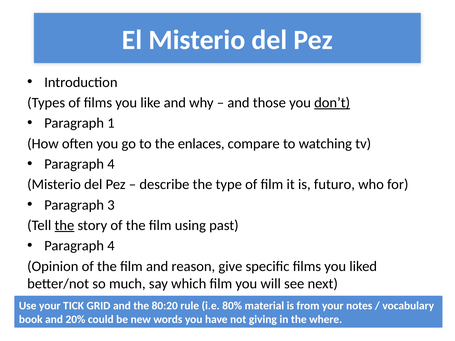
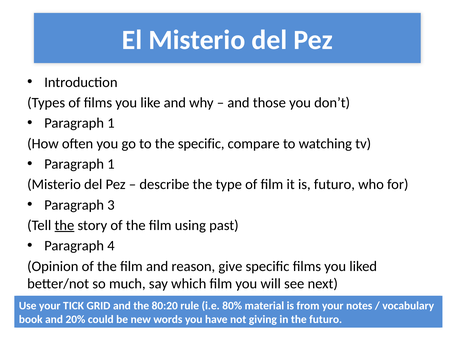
don’t underline: present -> none
the enlaces: enlaces -> specific
4 at (111, 164): 4 -> 1
the where: where -> futuro
